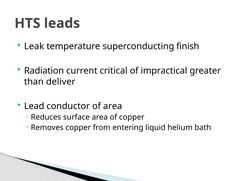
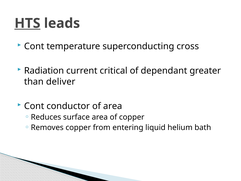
HTS underline: none -> present
Leak at (34, 46): Leak -> Cont
finish: finish -> cross
impractical: impractical -> dependant
Lead at (34, 106): Lead -> Cont
